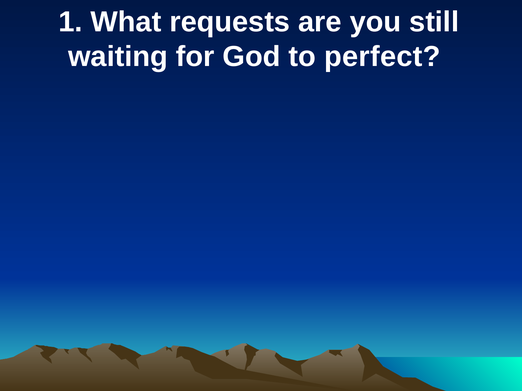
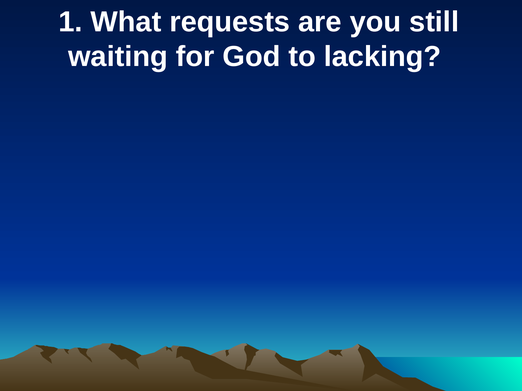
perfect: perfect -> lacking
